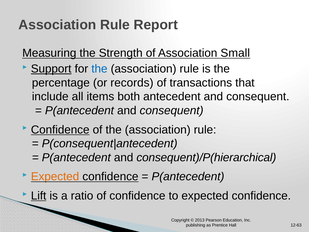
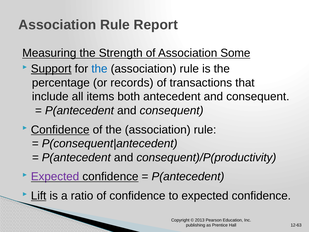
Small: Small -> Some
consequent)/P(hierarchical: consequent)/P(hierarchical -> consequent)/P(productivity
Expected at (55, 176) colour: orange -> purple
